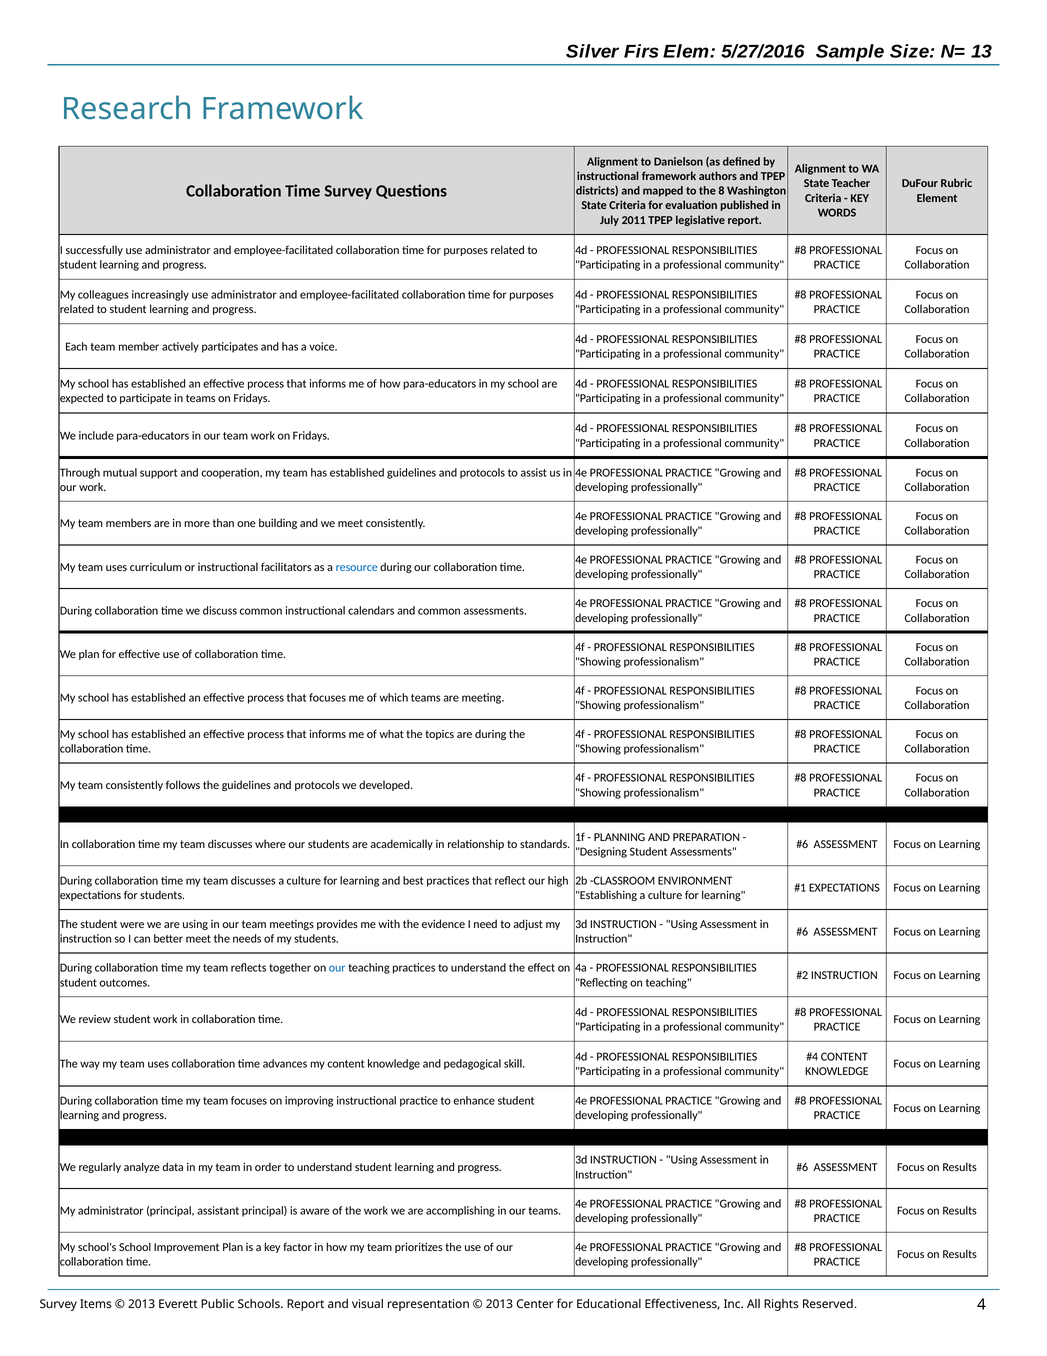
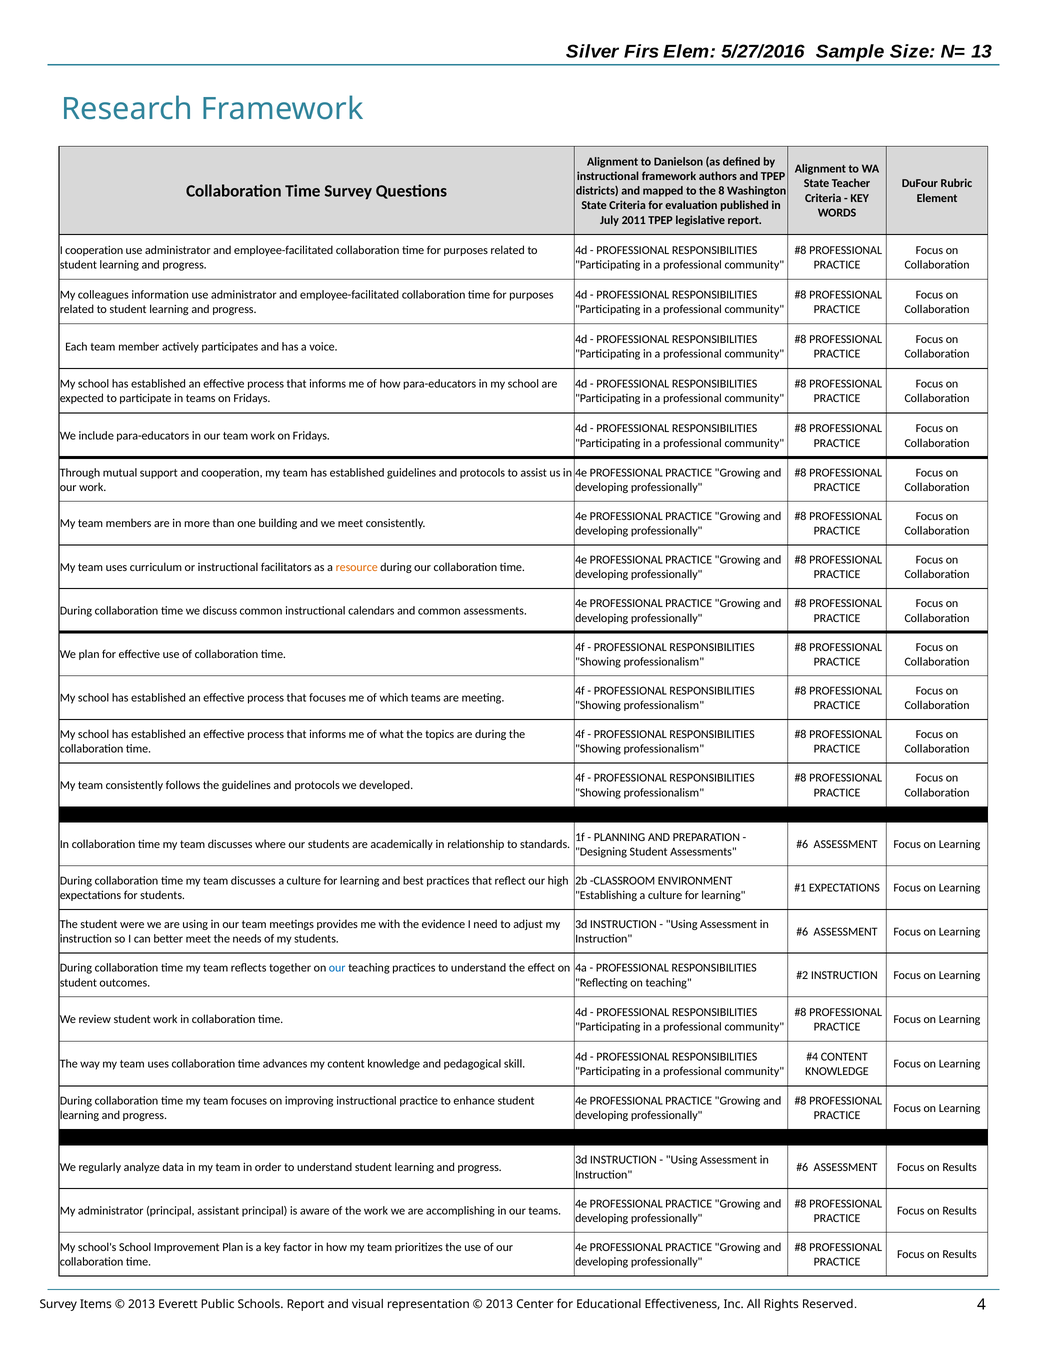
I successfully: successfully -> cooperation
increasingly: increasingly -> information
resource colour: blue -> orange
